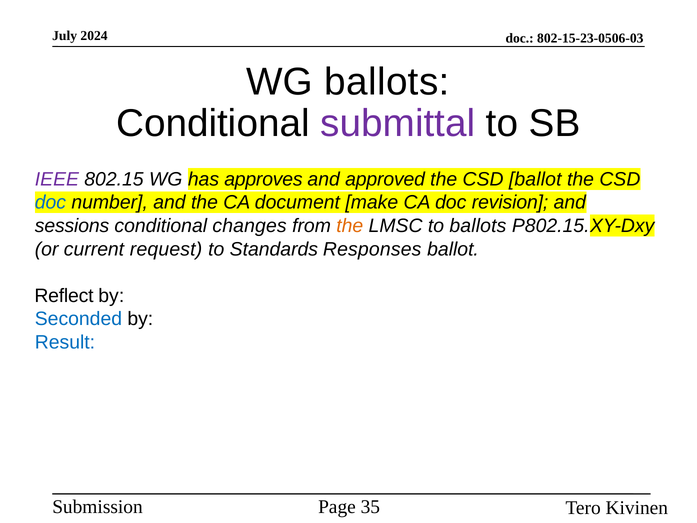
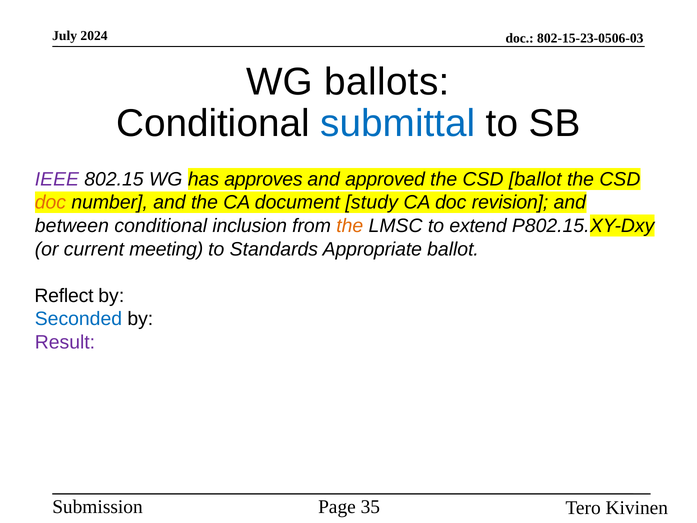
submittal colour: purple -> blue
doc at (50, 202) colour: blue -> orange
make: make -> study
sessions: sessions -> between
changes: changes -> inclusion
to ballots: ballots -> extend
request: request -> meeting
Responses: Responses -> Appropriate
Result colour: blue -> purple
